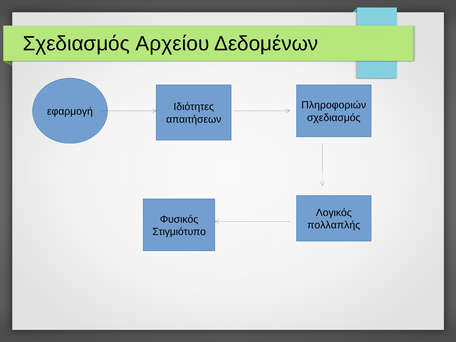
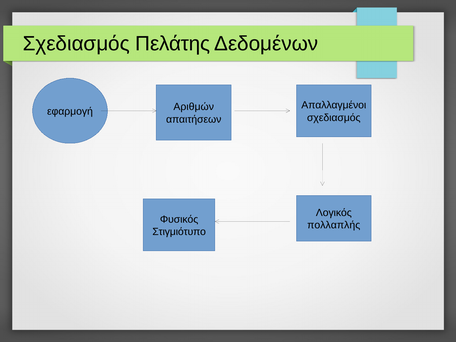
Αρχείου: Αρχείου -> Πελάτης
Πληροφοριών: Πληροφοριών -> Απαλλαγμένοι
Ιδιότητες: Ιδιότητες -> Αριθμών
